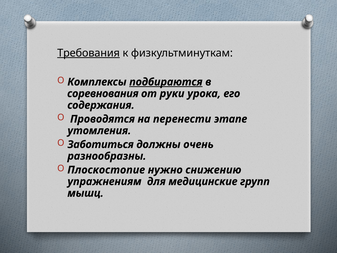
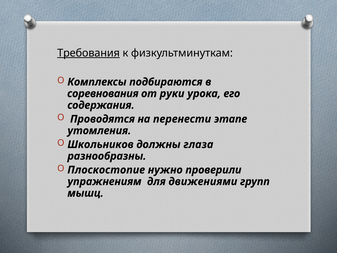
подбираются underline: present -> none
Заботиться: Заботиться -> Школьников
очень: очень -> глаза
снижению: снижению -> проверили
медицинские: медицинские -> движениями
